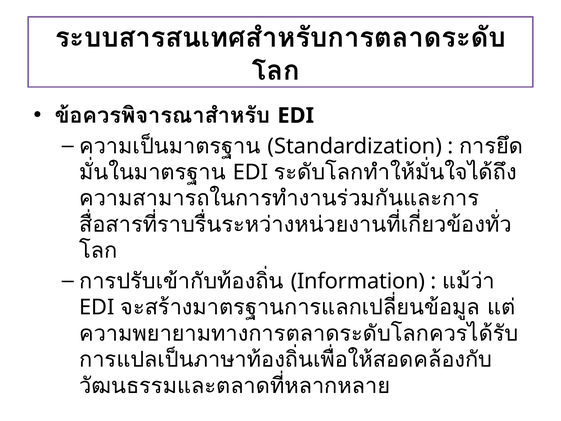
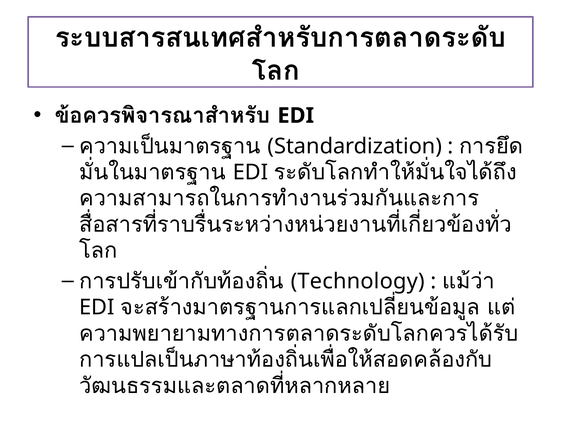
Information: Information -> Technology
